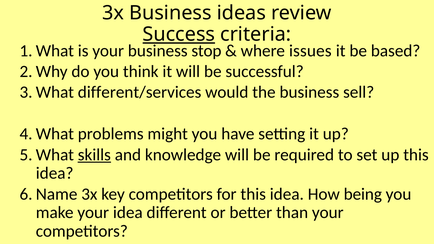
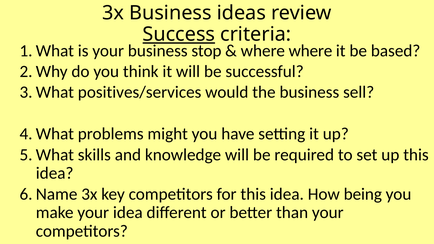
where issues: issues -> where
different/services: different/services -> positives/services
skills underline: present -> none
